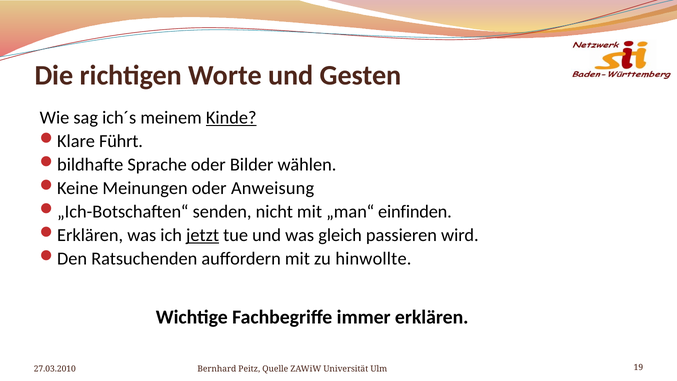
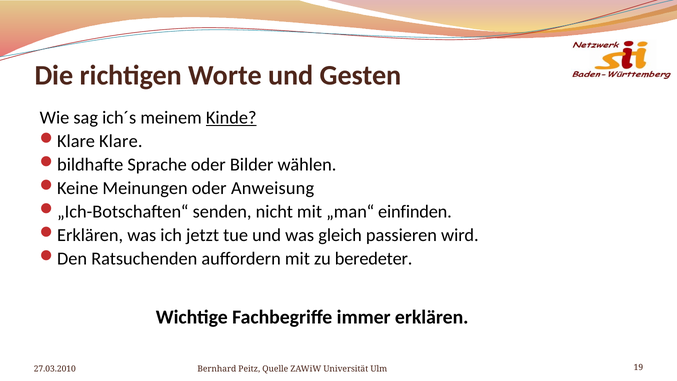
Klare Führt: Führt -> Klare
jetzt underline: present -> none
hinwollte: hinwollte -> beredeter
